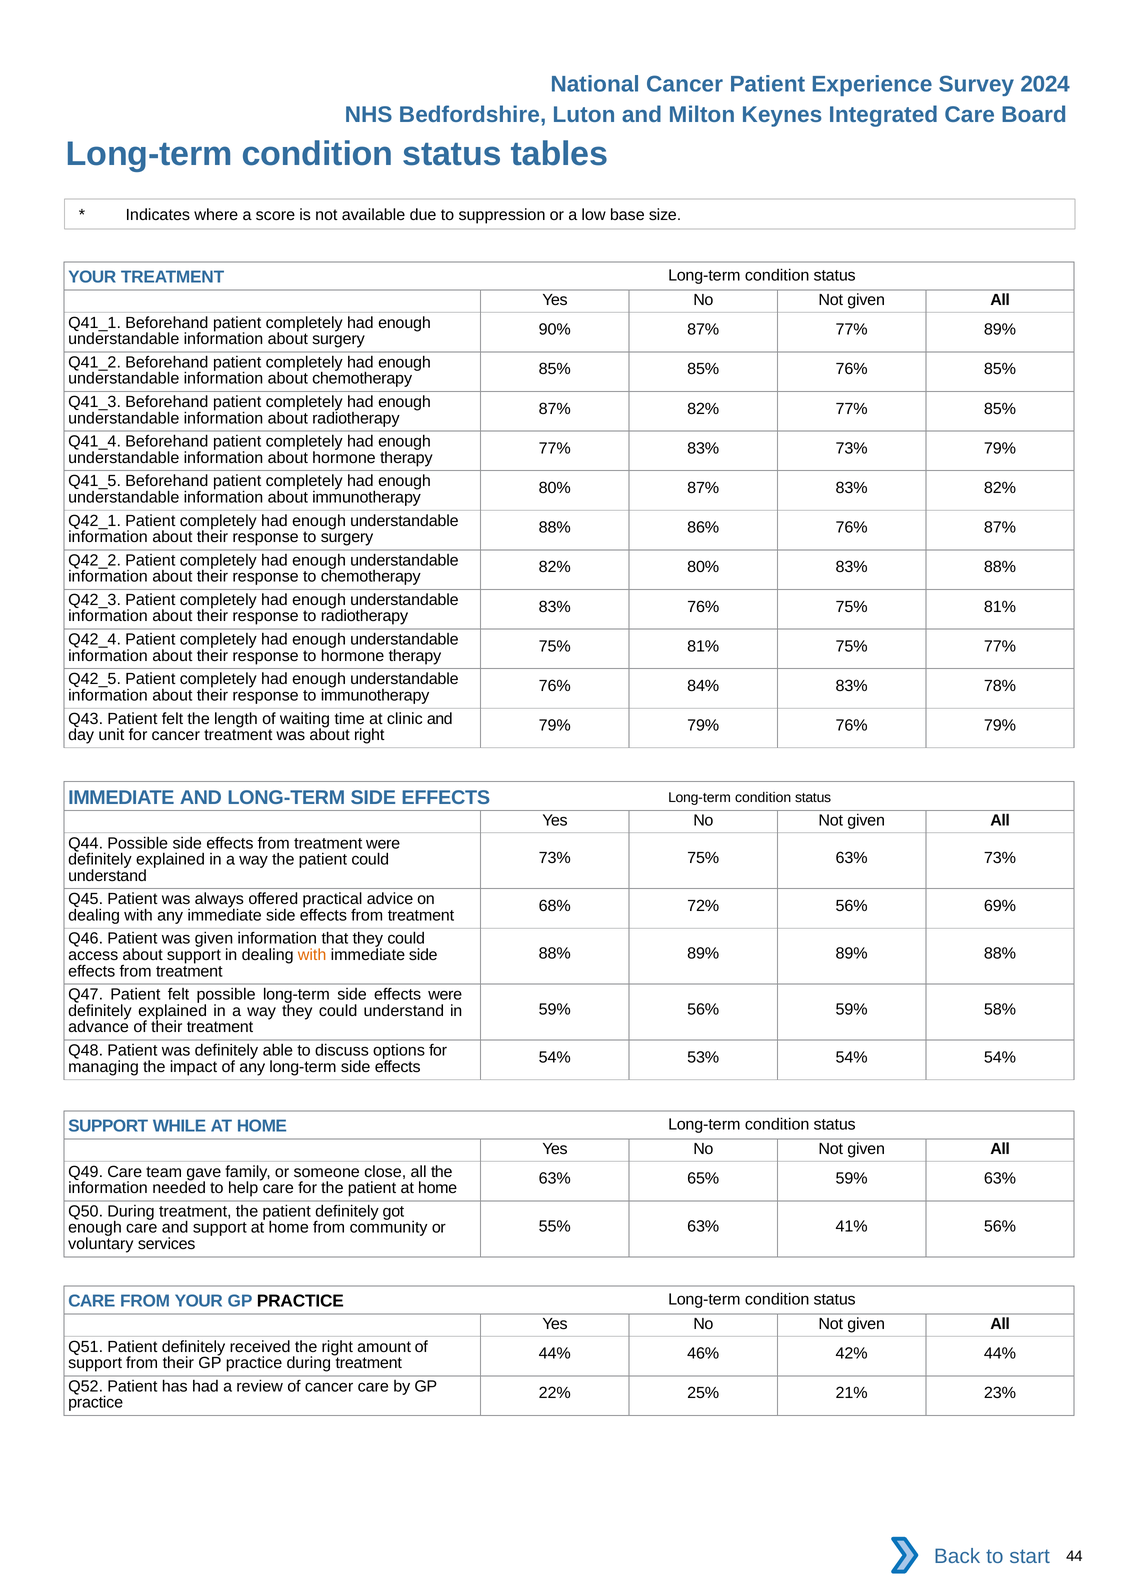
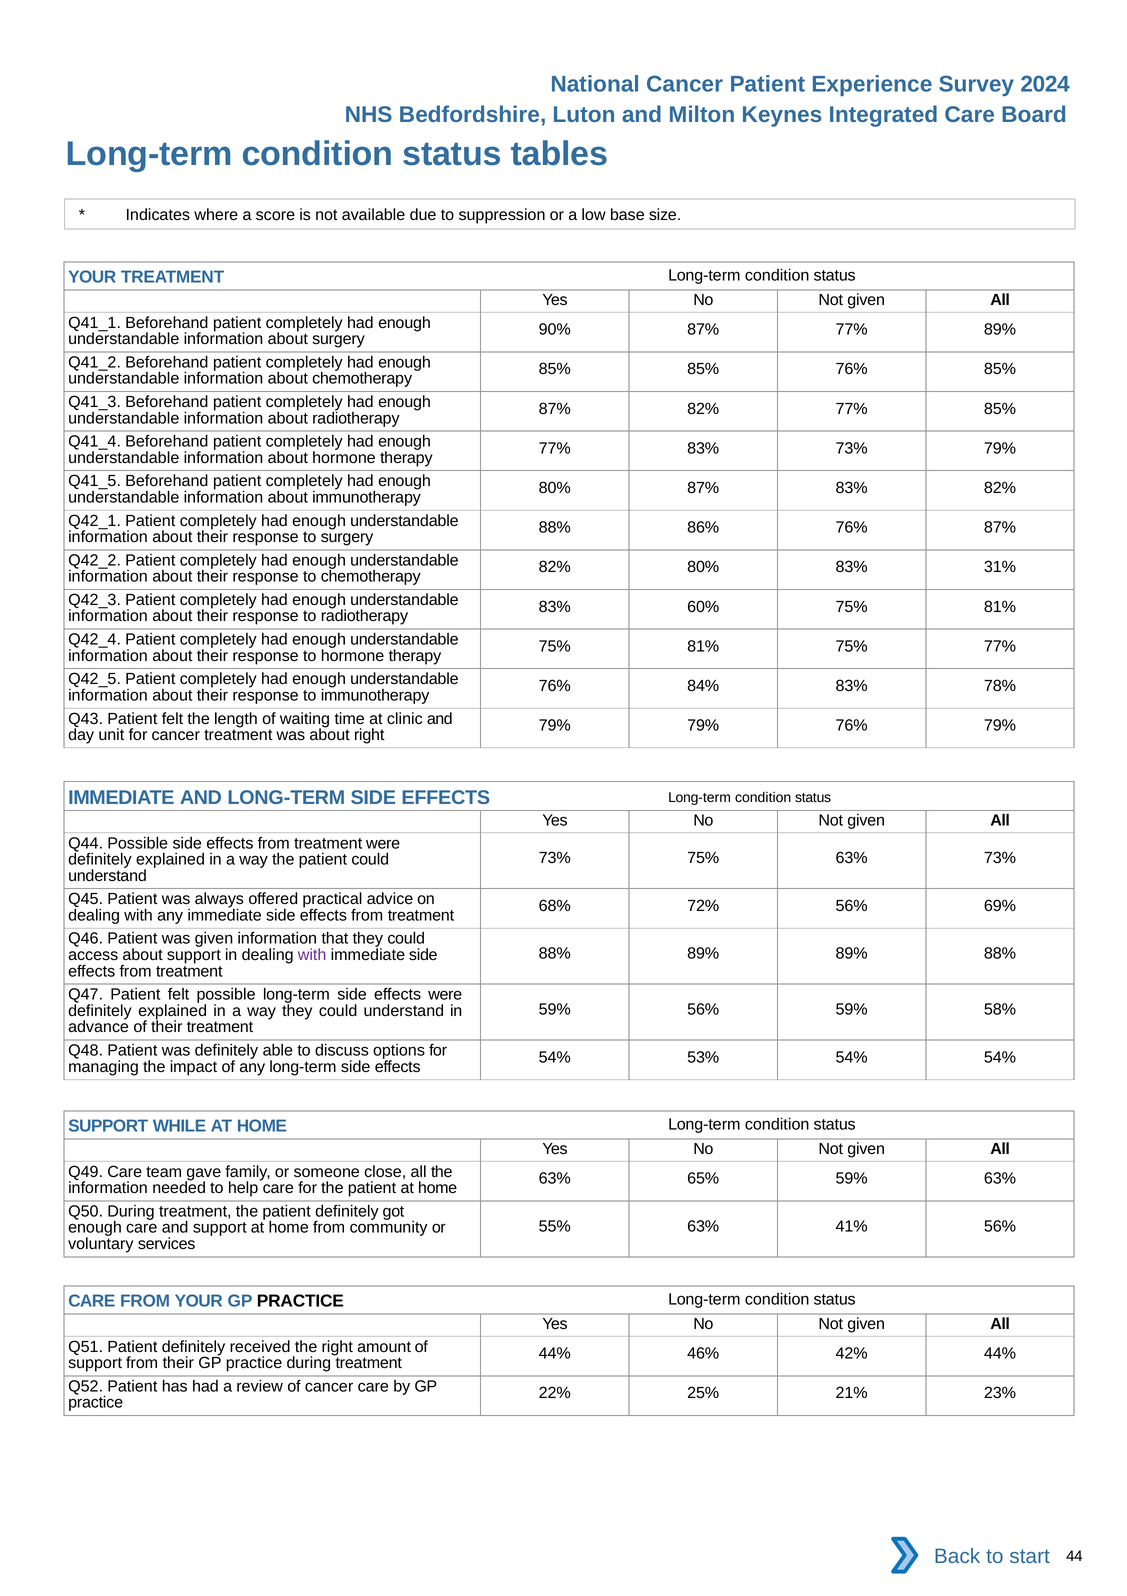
83% 88%: 88% -> 31%
83% 76%: 76% -> 60%
with at (312, 954) colour: orange -> purple
